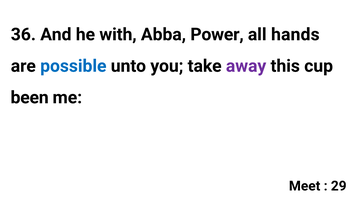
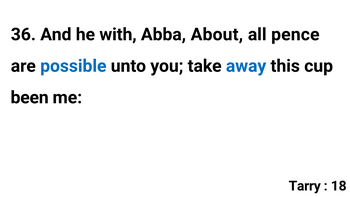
Power: Power -> About
hands: hands -> pence
away colour: purple -> blue
Meet: Meet -> Tarry
29: 29 -> 18
